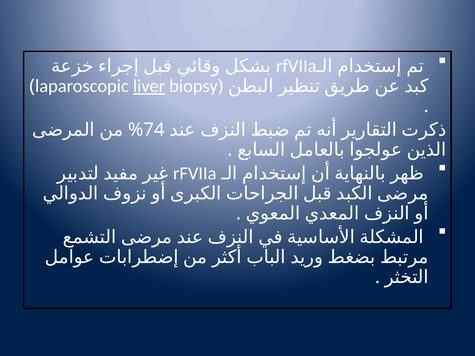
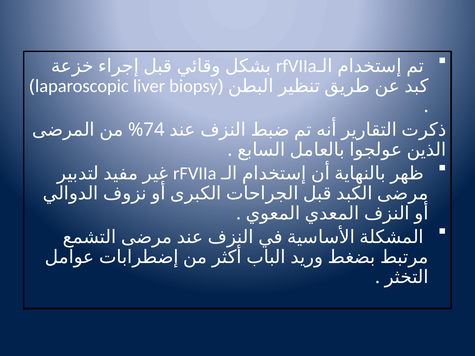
liver underline: present -> none
